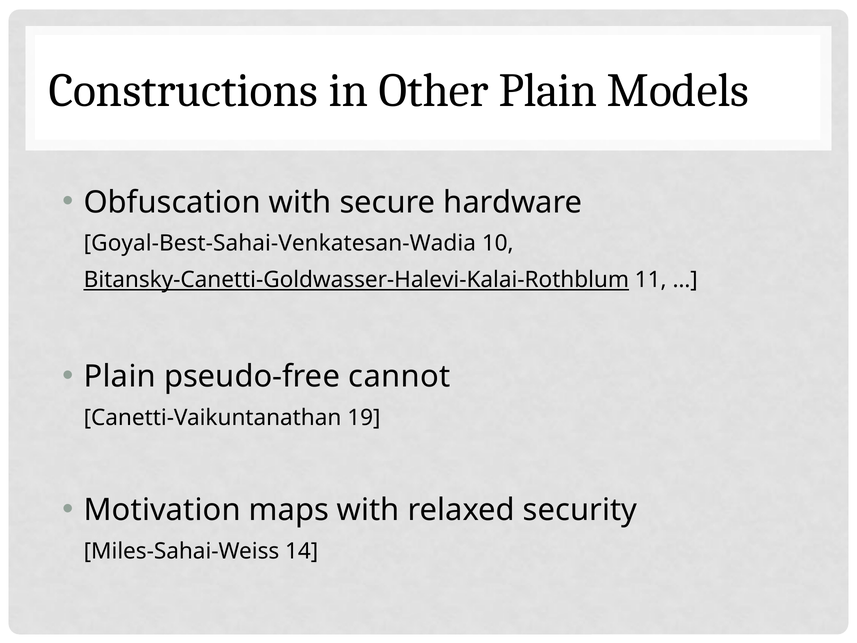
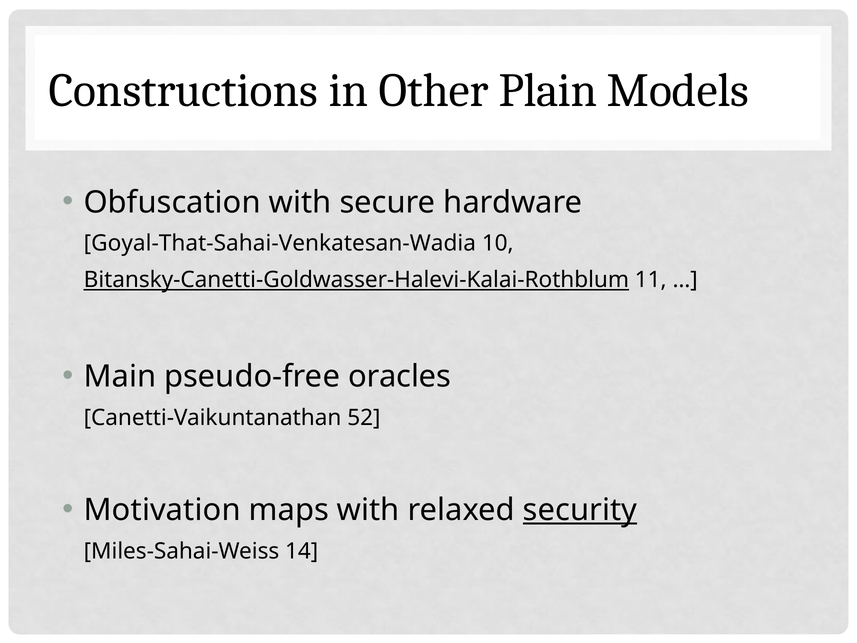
Goyal-Best-Sahai-Venkatesan-Wadia: Goyal-Best-Sahai-Venkatesan-Wadia -> Goyal-That-Sahai-Venkatesan-Wadia
Plain at (120, 377): Plain -> Main
cannot: cannot -> oracles
19: 19 -> 52
security underline: none -> present
